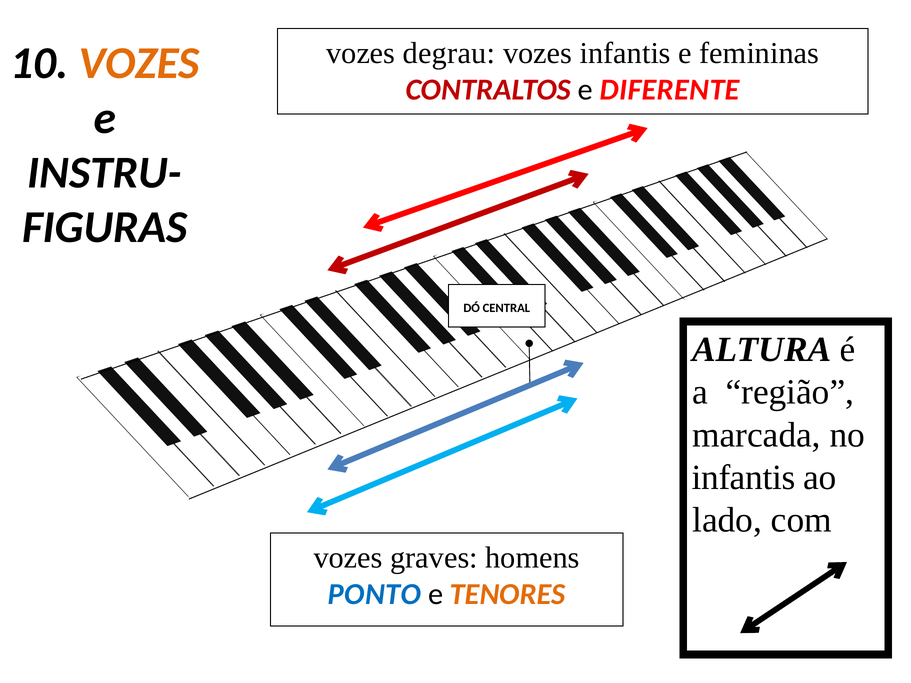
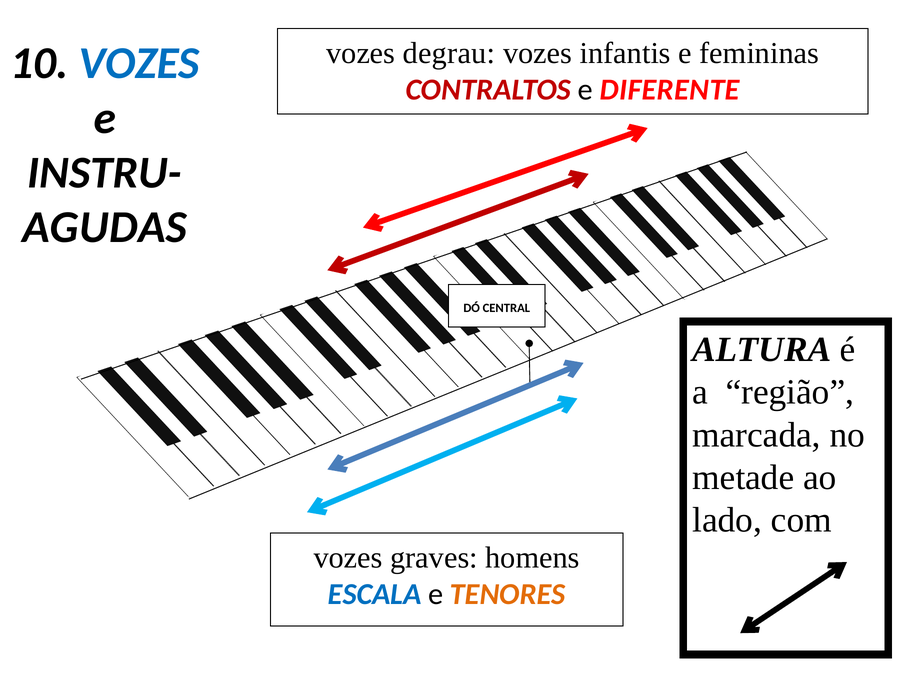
VOZES at (139, 63) colour: orange -> blue
FIGURAS: FIGURAS -> AGUDAS
infantis at (744, 478): infantis -> metade
PONTO: PONTO -> ESCALA
